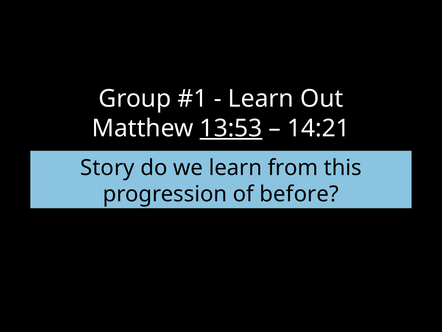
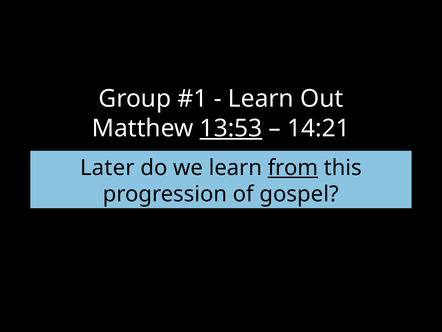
Story: Story -> Later
from underline: none -> present
before: before -> gospel
